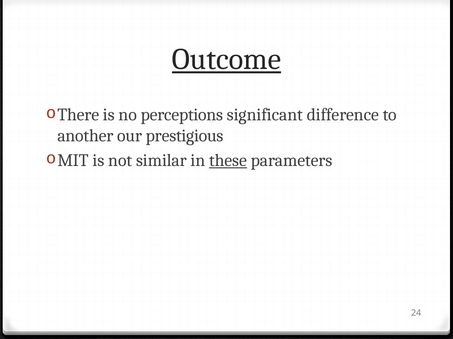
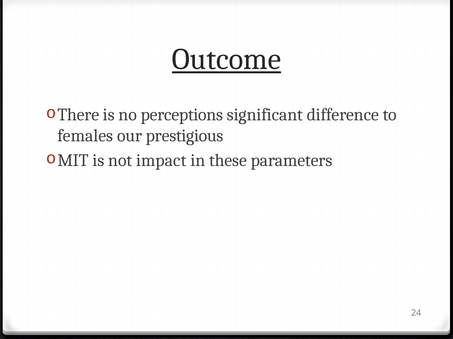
another: another -> females
similar: similar -> impact
these underline: present -> none
